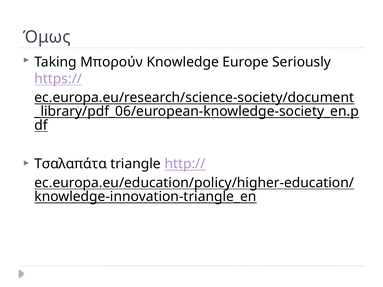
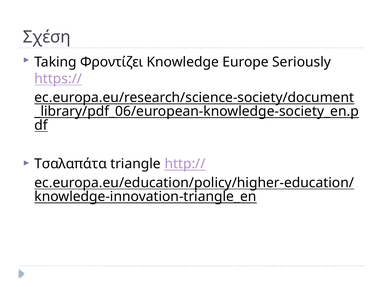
Όμως: Όμως -> Σχέση
Μπορούν: Μπορούν -> Φροντίζει
